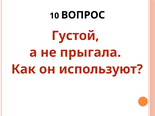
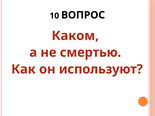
Густой: Густой -> Каком
прыгала: прыгала -> смертью
